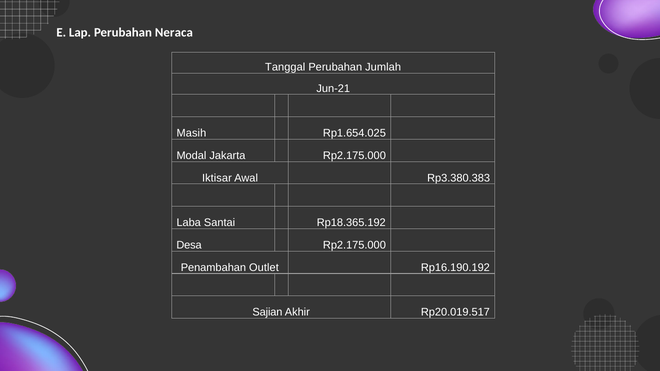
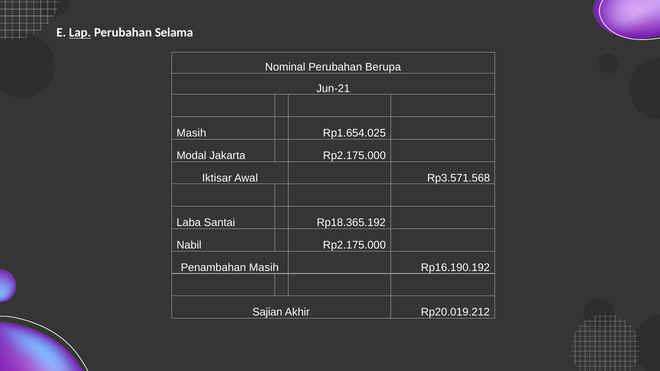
Lap underline: none -> present
Neraca: Neraca -> Selama
Tanggal: Tanggal -> Nominal
Jumlah: Jumlah -> Berupa
Rp3.380.383: Rp3.380.383 -> Rp3.571.568
Desa: Desa -> Nabil
Penambahan Outlet: Outlet -> Masih
Rp20.019.517: Rp20.019.517 -> Rp20.019.212
